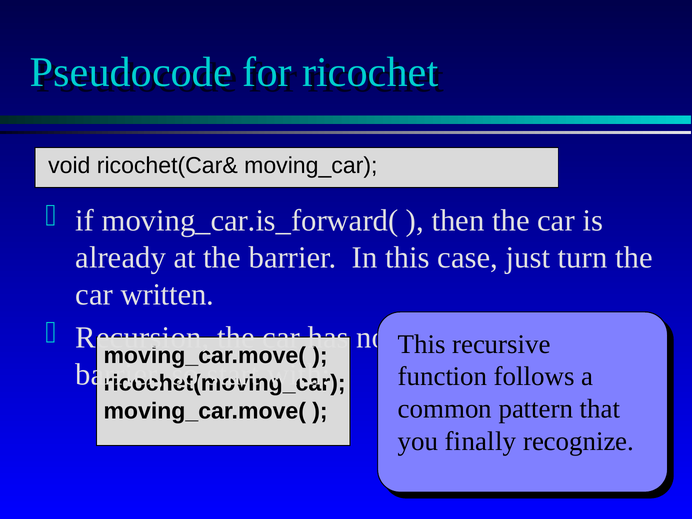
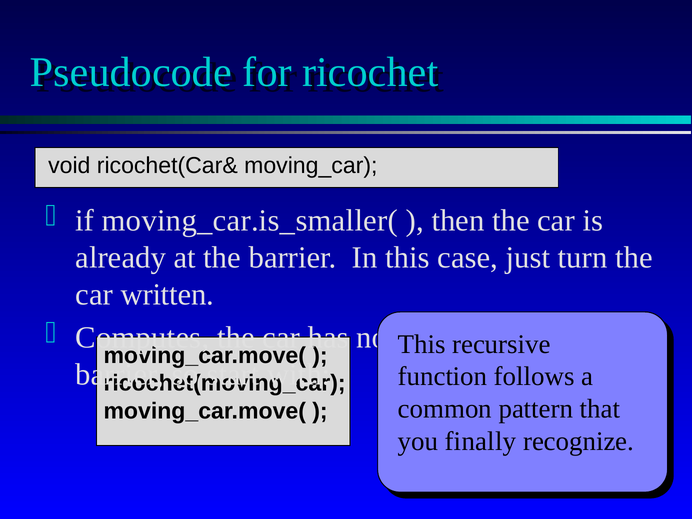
moving_car.is_forward(: moving_car.is_forward( -> moving_car.is_smaller(
Recursion: Recursion -> Computes
